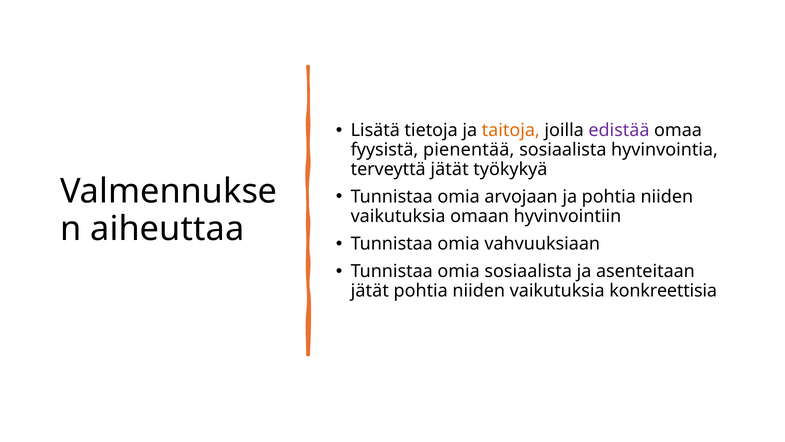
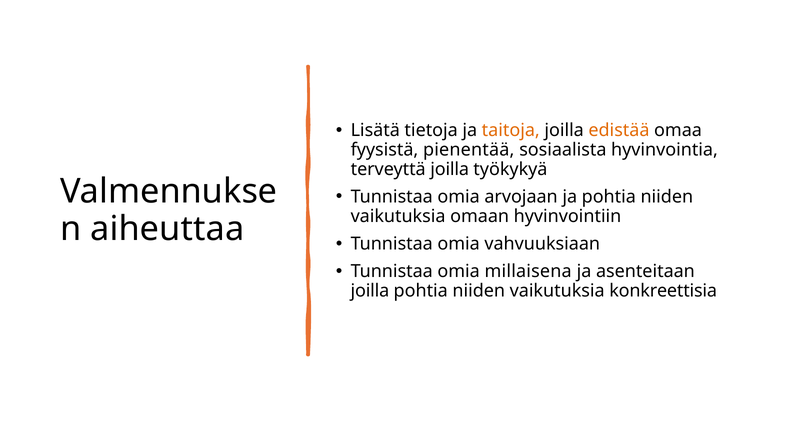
edistää colour: purple -> orange
terveyttä jätät: jätät -> joilla
omia sosiaalista: sosiaalista -> millaisena
jätät at (370, 290): jätät -> joilla
